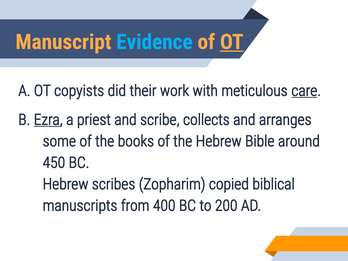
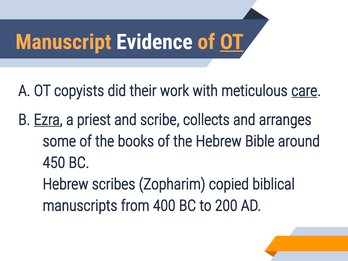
Evidence colour: light blue -> white
